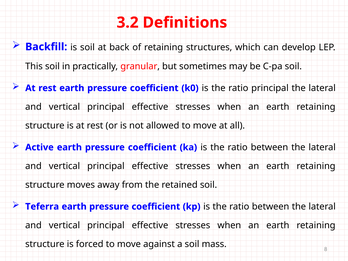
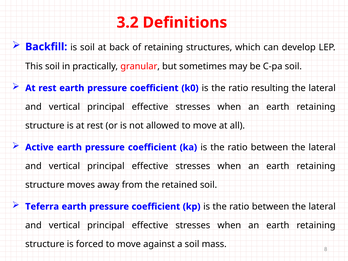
ratio principal: principal -> resulting
